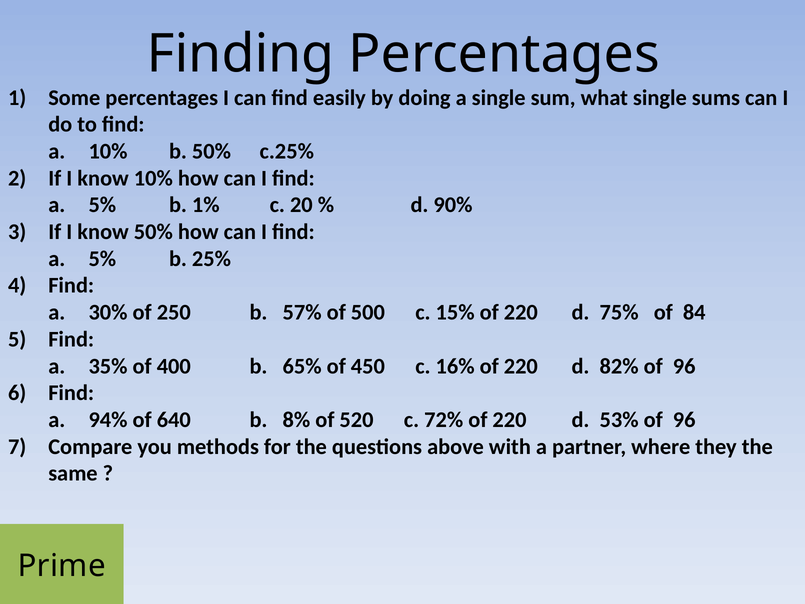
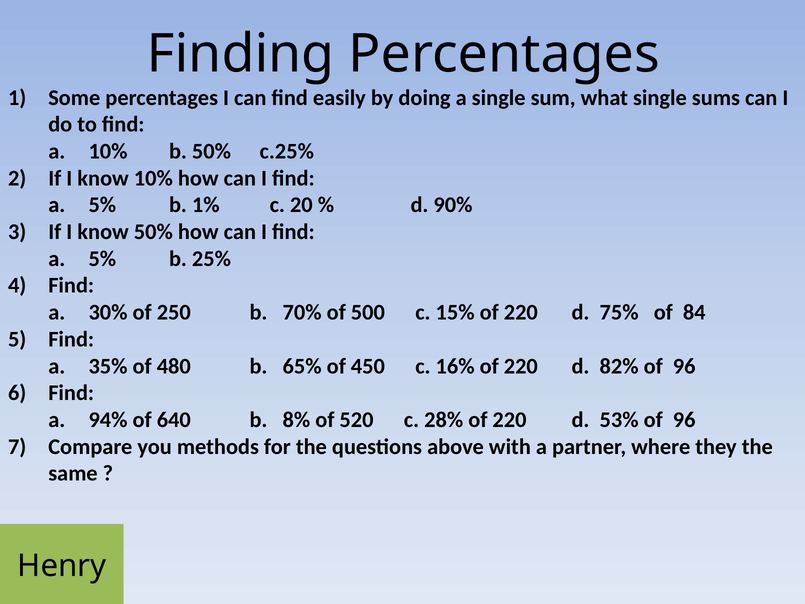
57%: 57% -> 70%
400: 400 -> 480
72%: 72% -> 28%
Prime: Prime -> Henry
